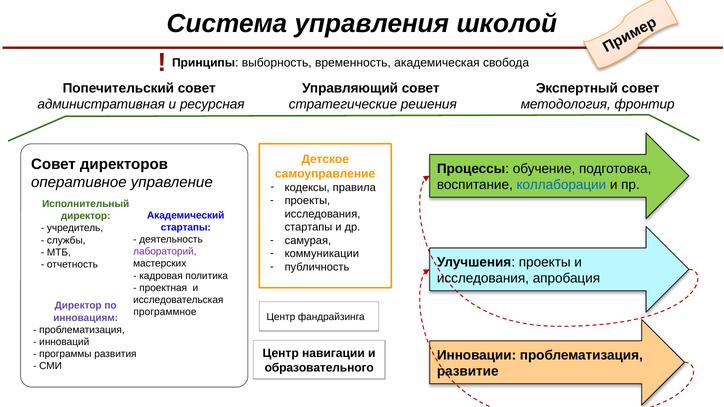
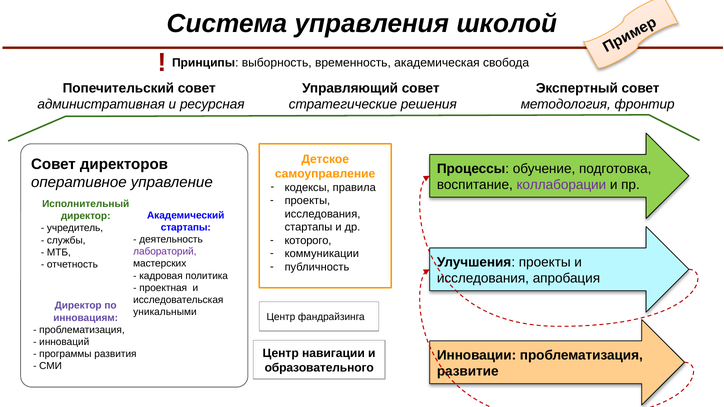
коллаборации colour: blue -> purple
самурая: самурая -> которого
программное: программное -> уникальными
